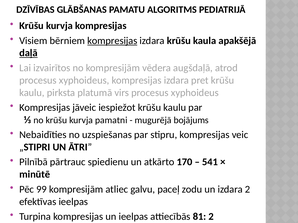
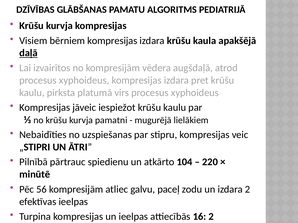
kompresijas at (112, 41) underline: present -> none
bojājums: bojājums -> lielākiem
170: 170 -> 104
541: 541 -> 220
99: 99 -> 56
81: 81 -> 16
